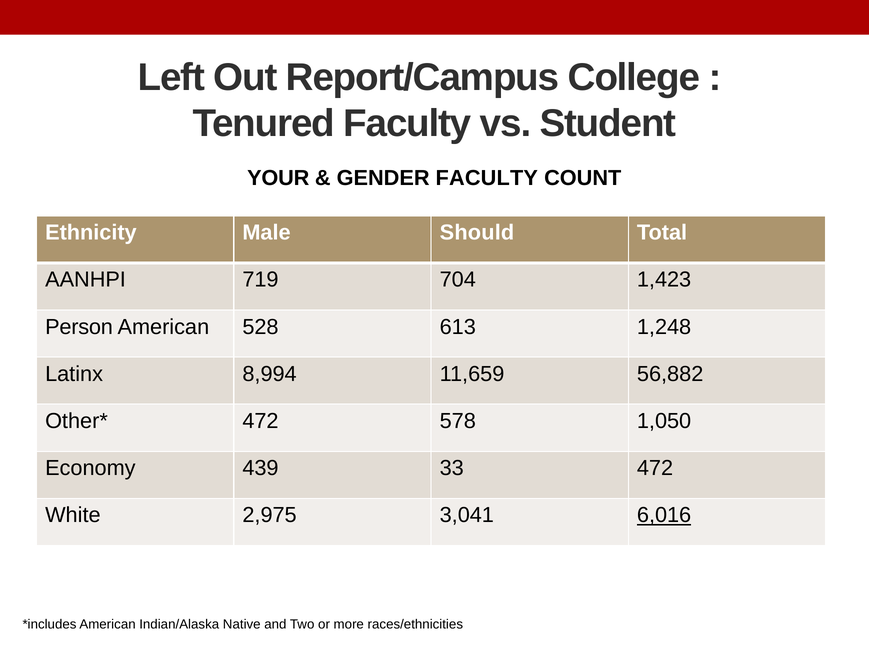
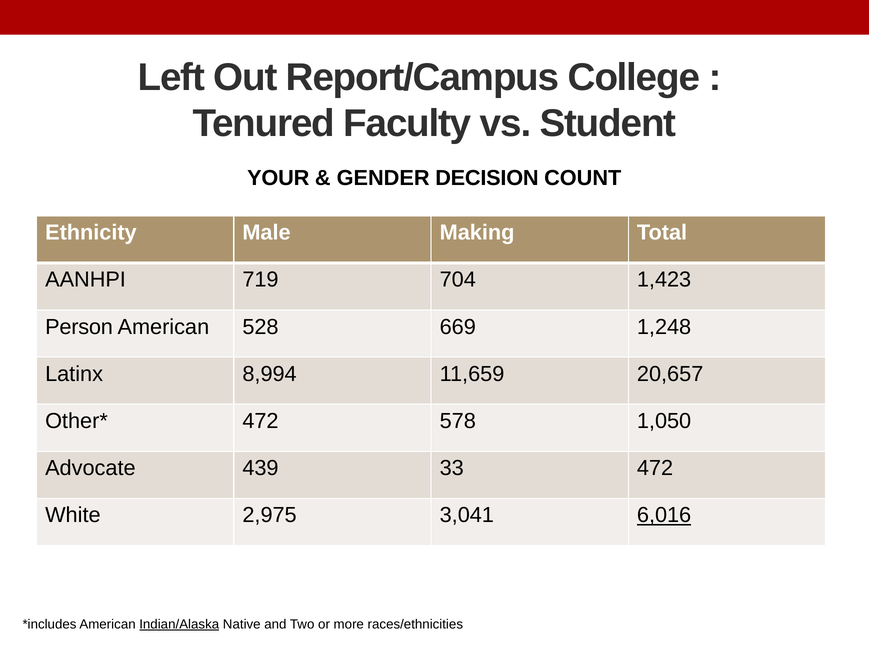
GENDER FACULTY: FACULTY -> DECISION
Should: Should -> Making
613: 613 -> 669
56,882: 56,882 -> 20,657
Economy: Economy -> Advocate
Indian/Alaska underline: none -> present
